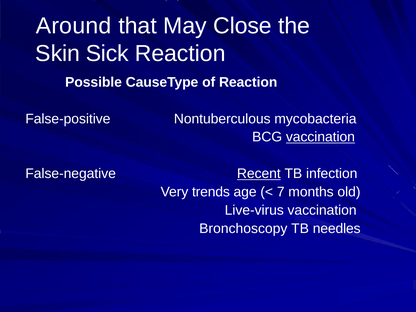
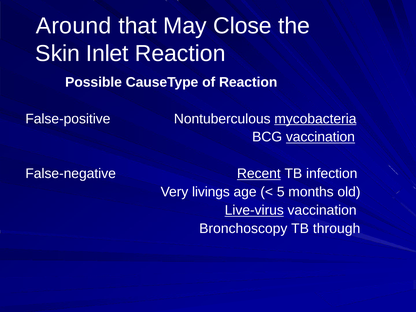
Sick: Sick -> Inlet
mycobacteria underline: none -> present
trends: trends -> livings
7: 7 -> 5
Live-virus underline: none -> present
needles: needles -> through
